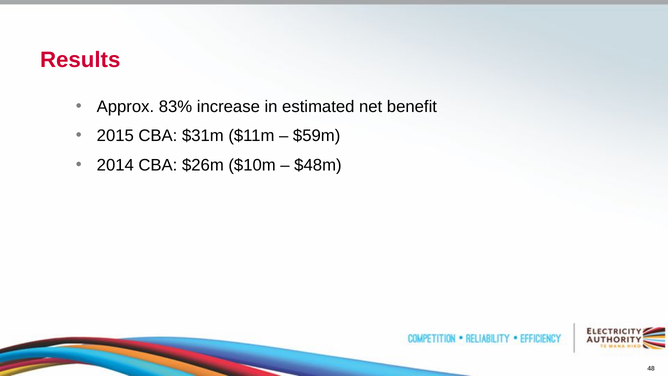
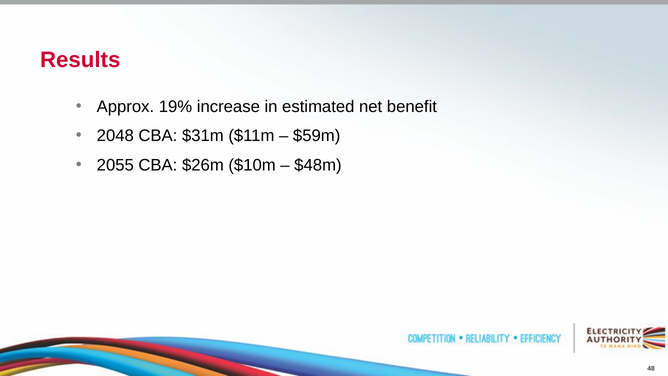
83%: 83% -> 19%
2015: 2015 -> 2048
2014: 2014 -> 2055
